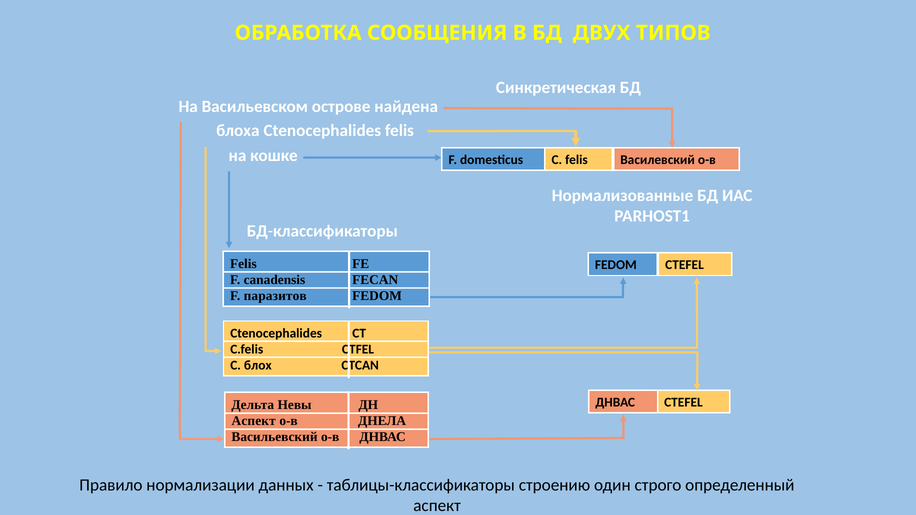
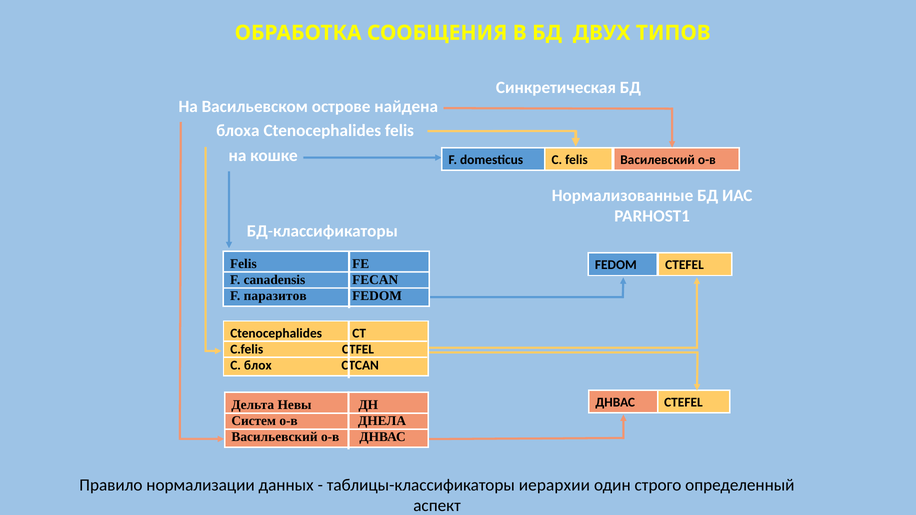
Аспект at (254, 421): Аспект -> Систем
строению: строению -> иерархии
